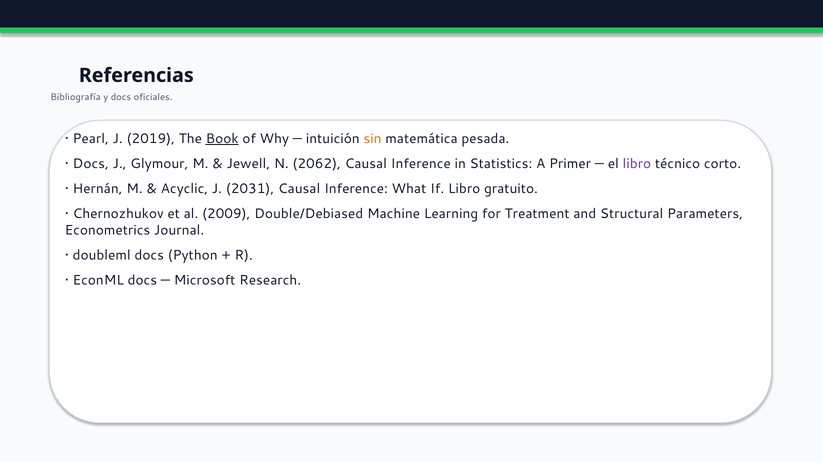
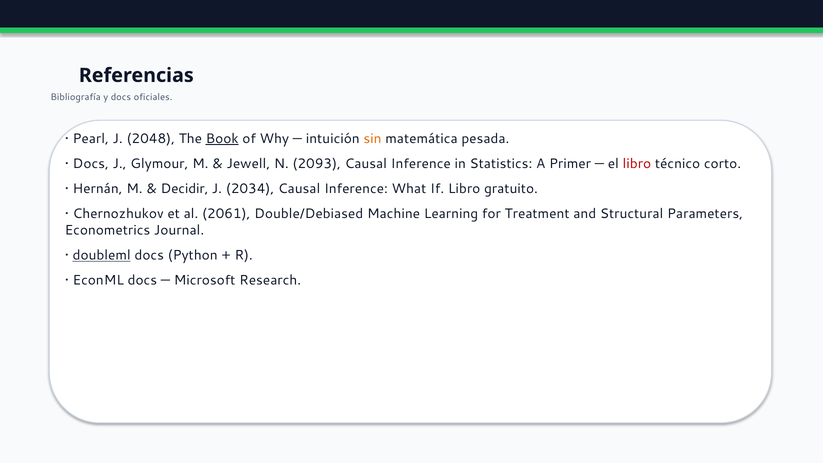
2019: 2019 -> 2048
2062: 2062 -> 2093
libro at (637, 164) colour: purple -> red
Acyclic: Acyclic -> Decidir
2031: 2031 -> 2034
2009: 2009 -> 2061
doubleml underline: none -> present
